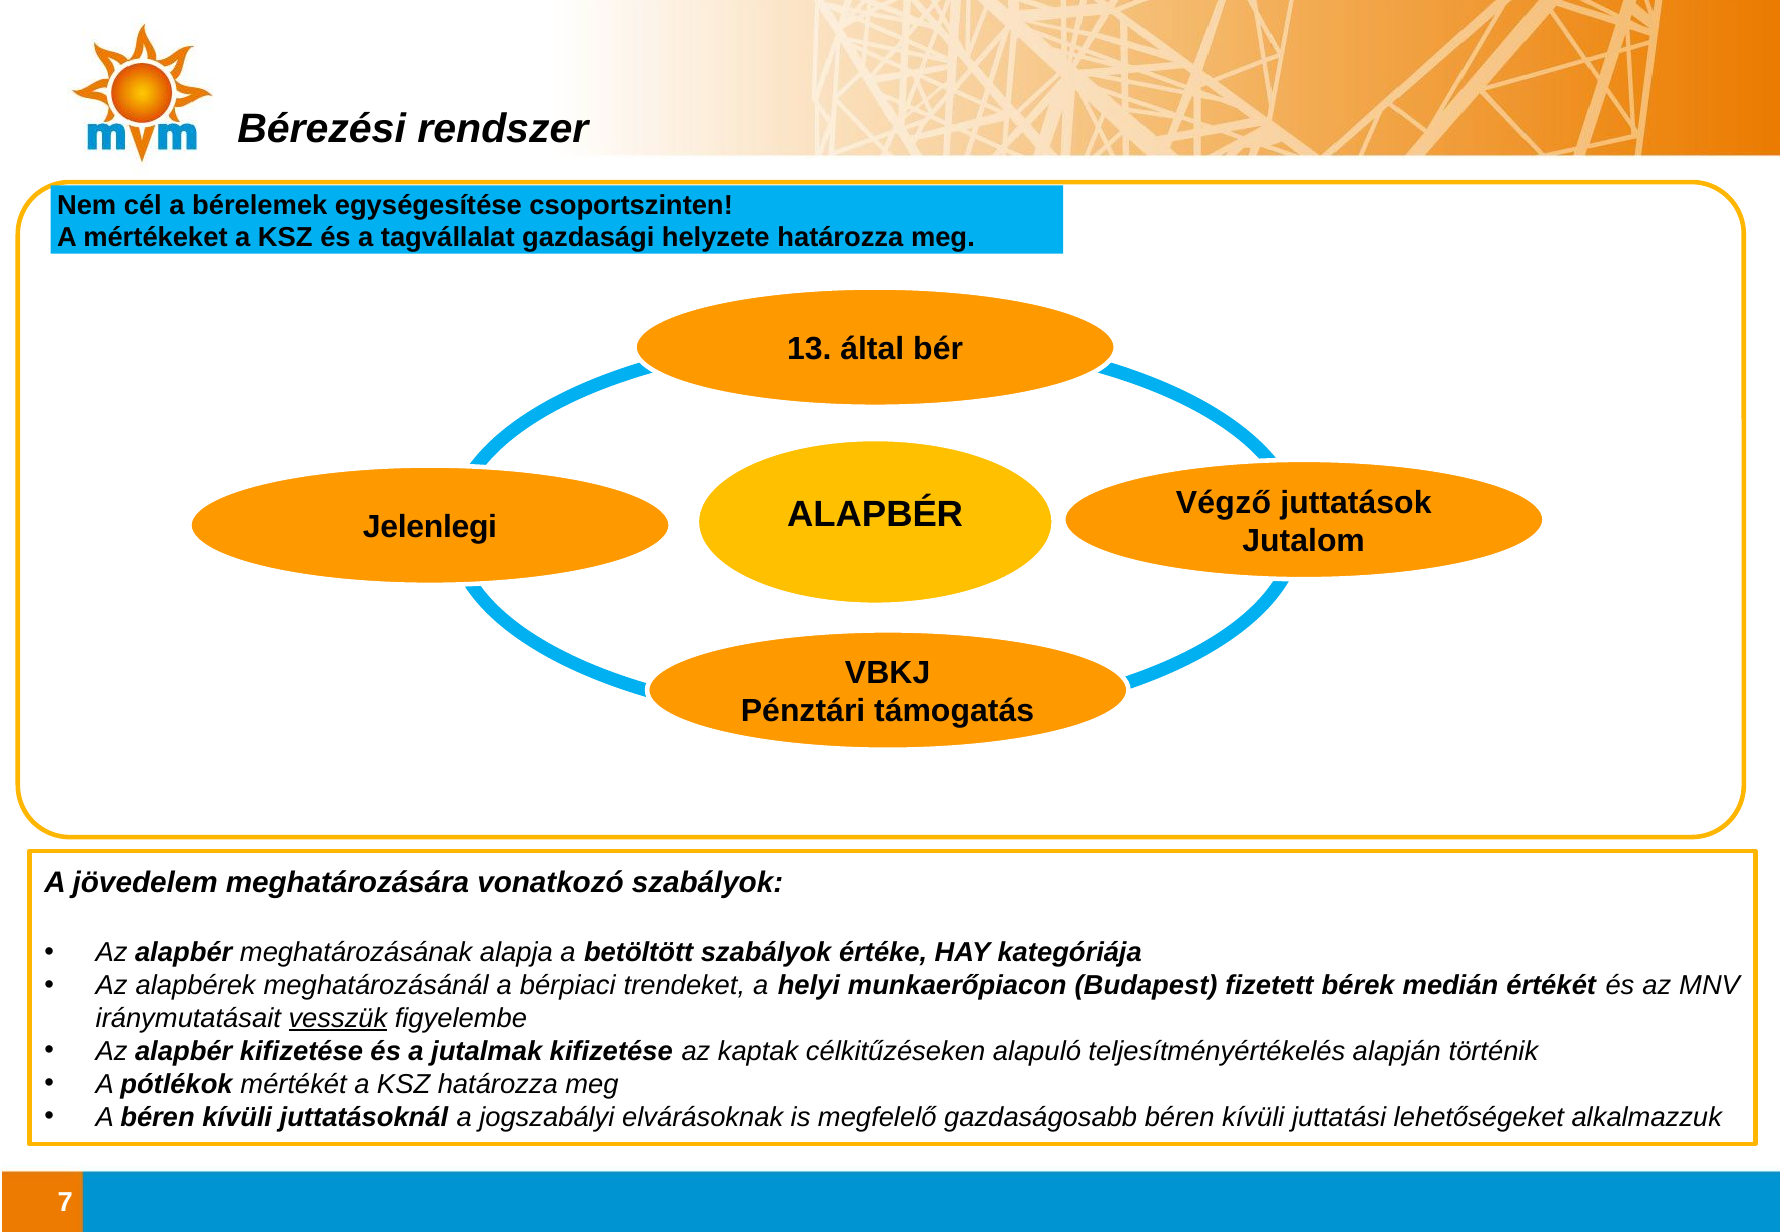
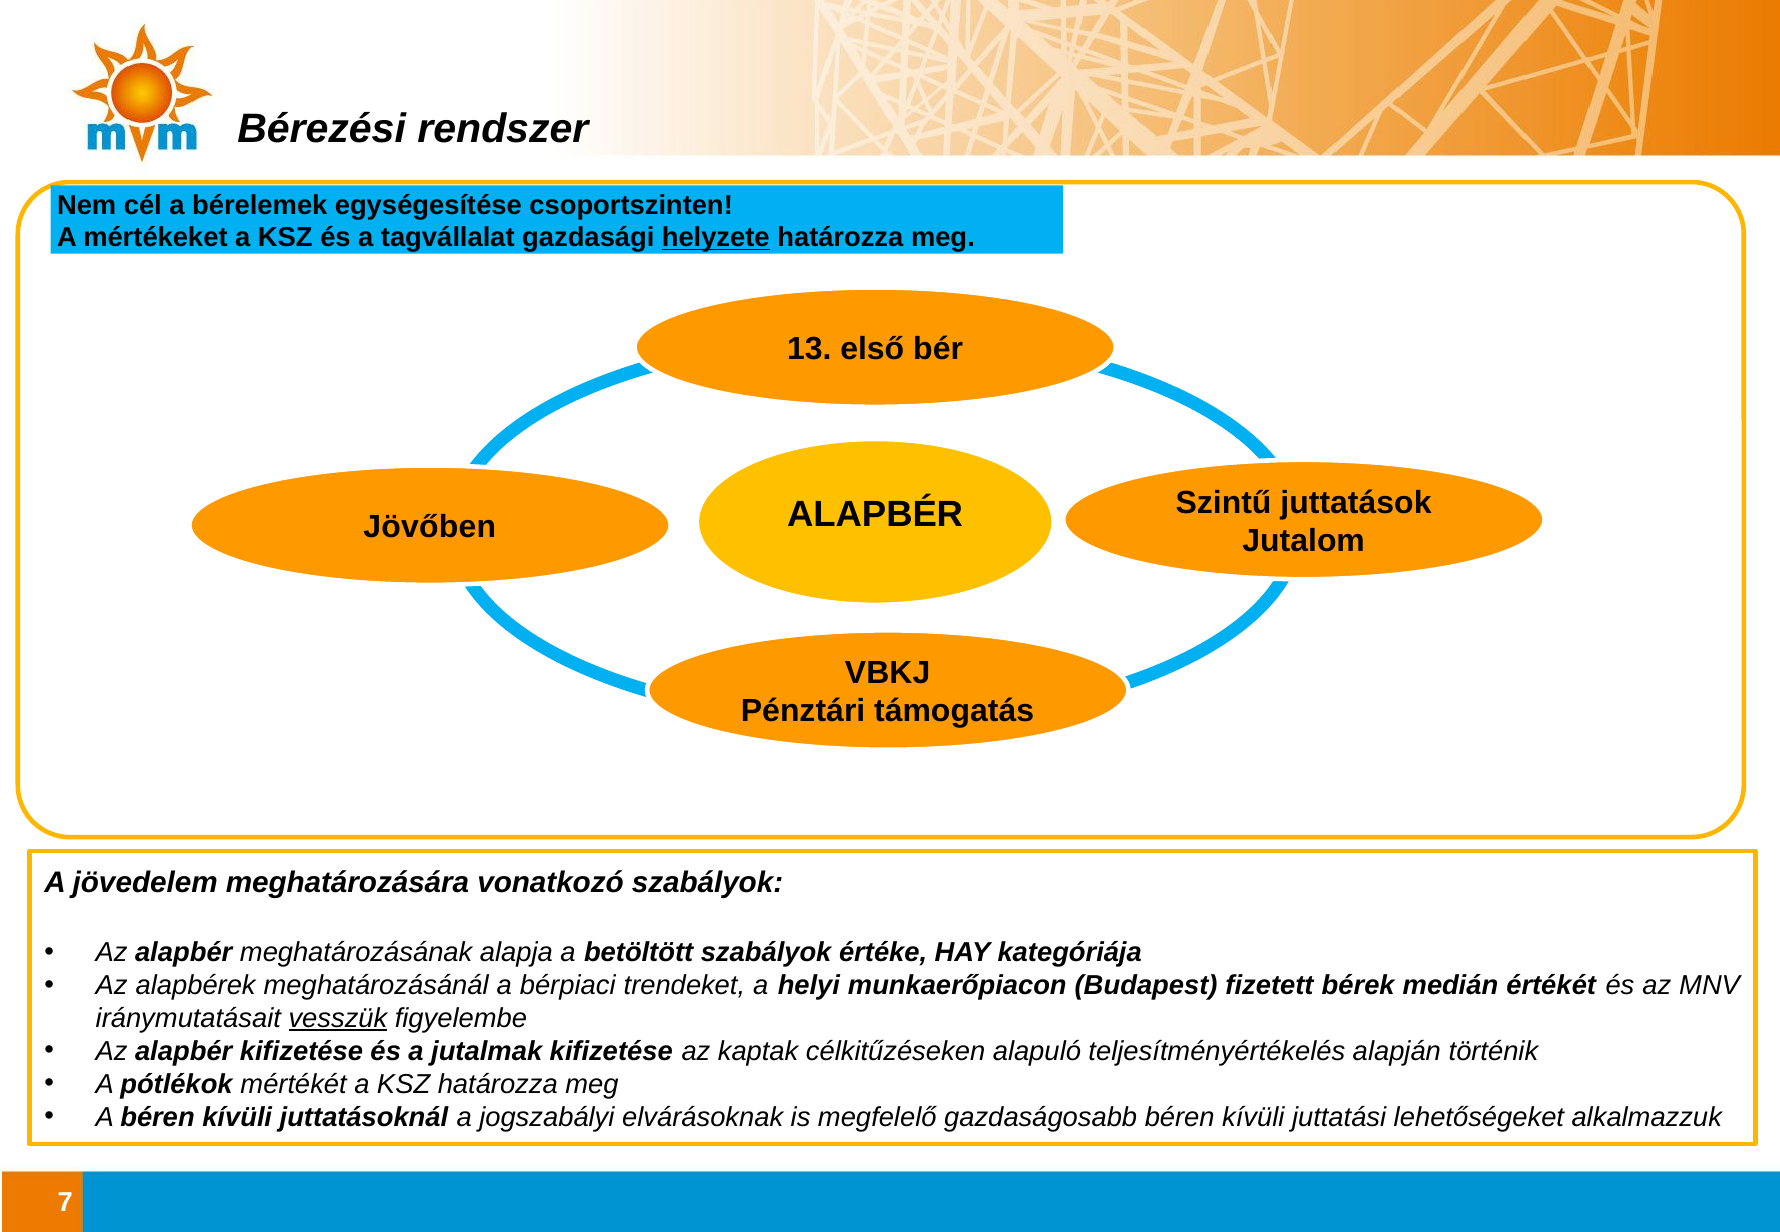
helyzete underline: none -> present
által: által -> első
Végző: Végző -> Szintű
Jelenlegi: Jelenlegi -> Jövőben
